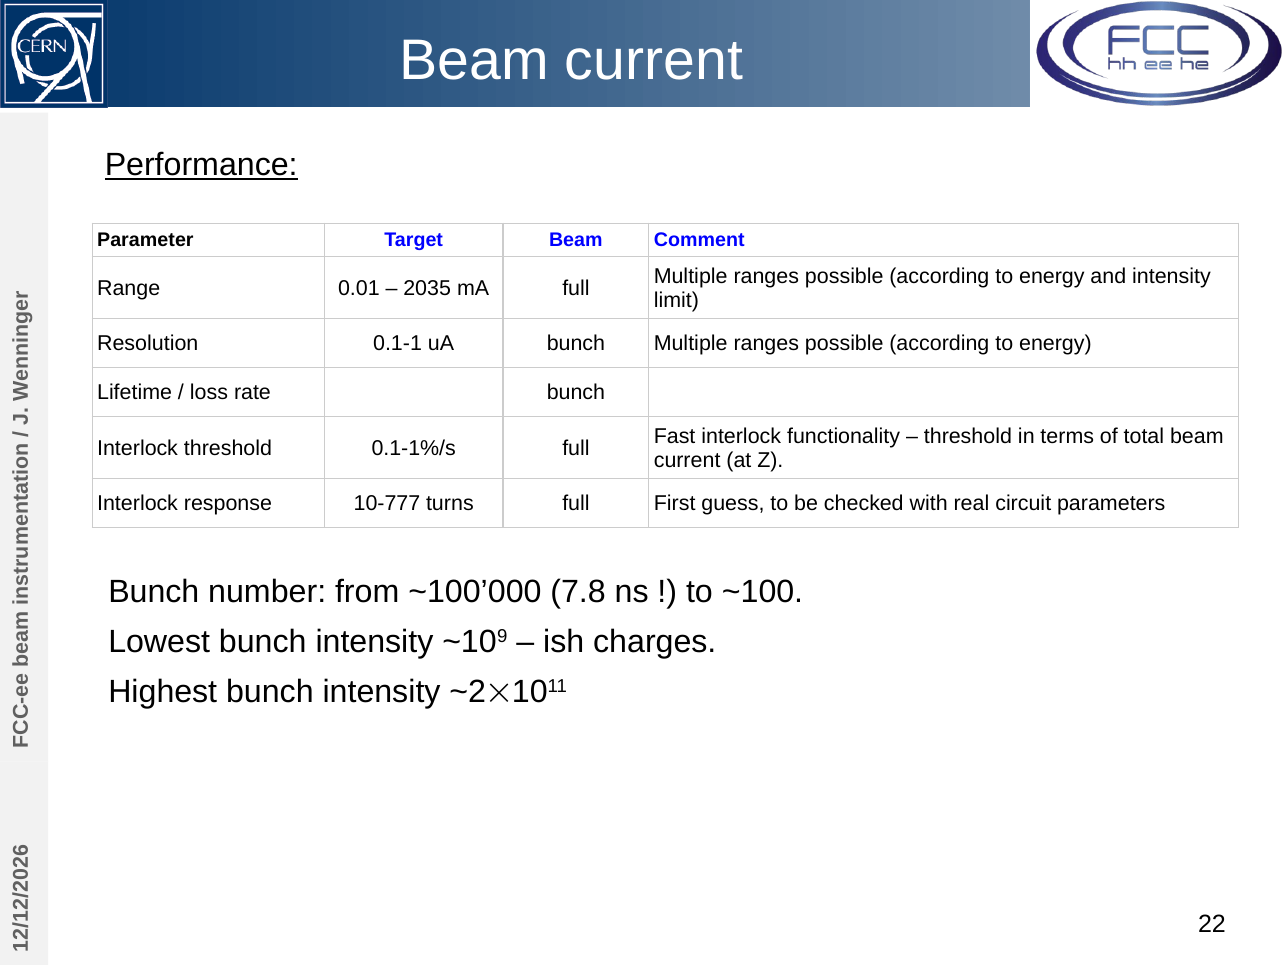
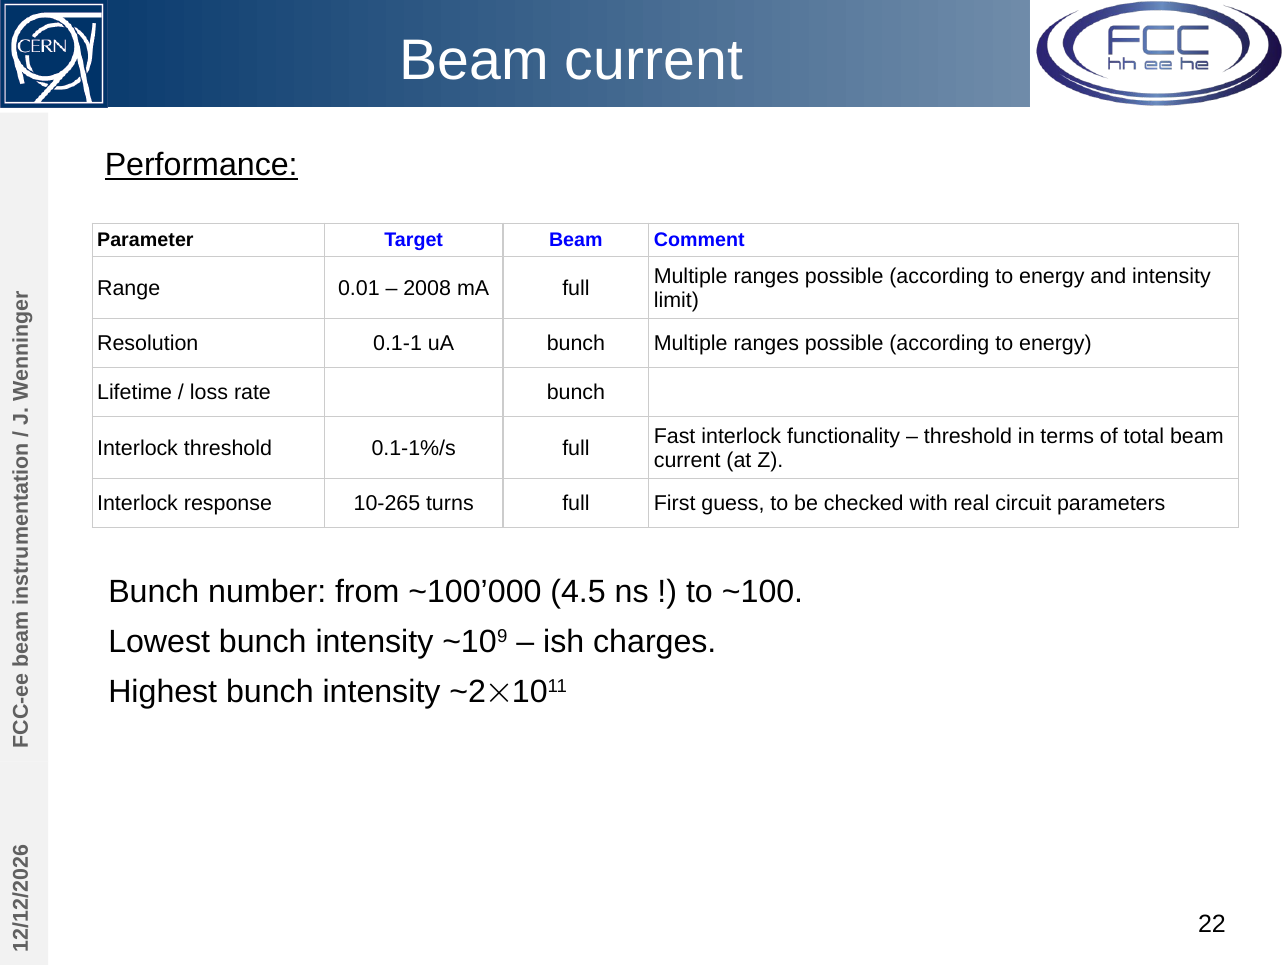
2035: 2035 -> 2008
10-777: 10-777 -> 10-265
7.8: 7.8 -> 4.5
